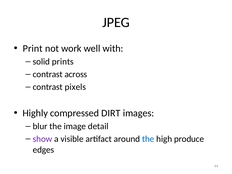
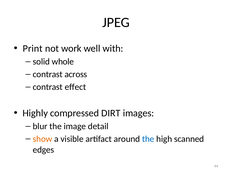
prints: prints -> whole
pixels: pixels -> effect
show colour: purple -> orange
produce: produce -> scanned
